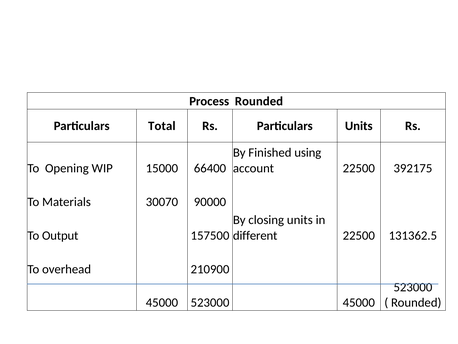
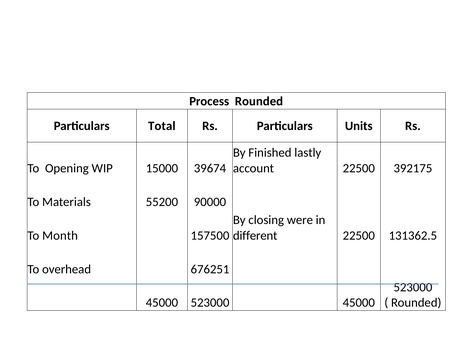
using: using -> lastly
66400: 66400 -> 39674
30070: 30070 -> 55200
closing units: units -> were
Output: Output -> Month
210900: 210900 -> 676251
